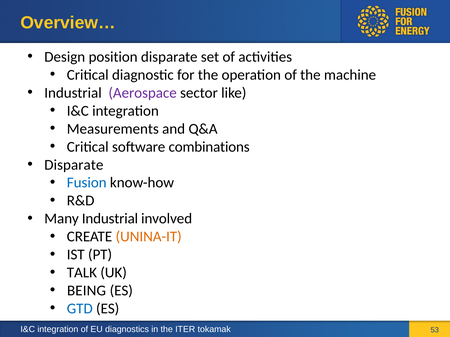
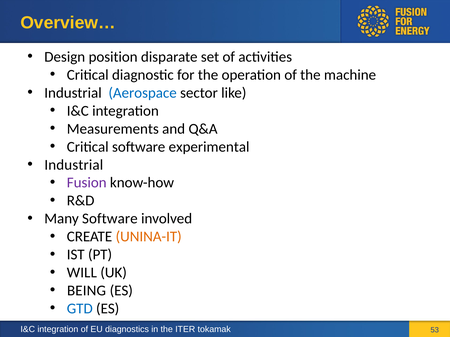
Aerospace colour: purple -> blue
combinations: combinations -> experimental
Disparate at (74, 165): Disparate -> Industrial
Fusion colour: blue -> purple
Many Industrial: Industrial -> Software
TALK: TALK -> WILL
